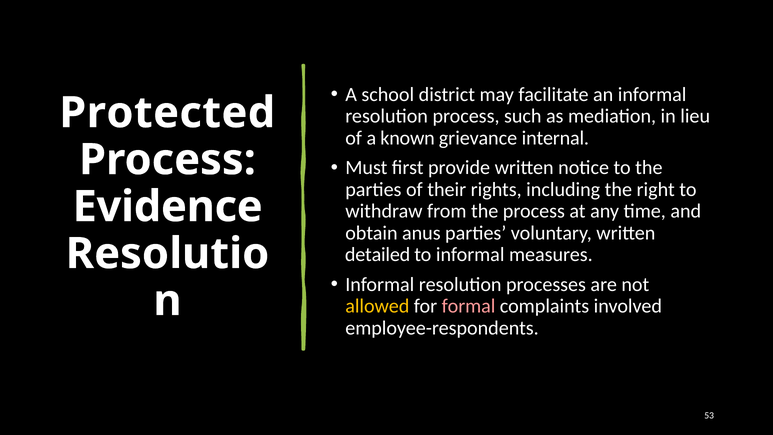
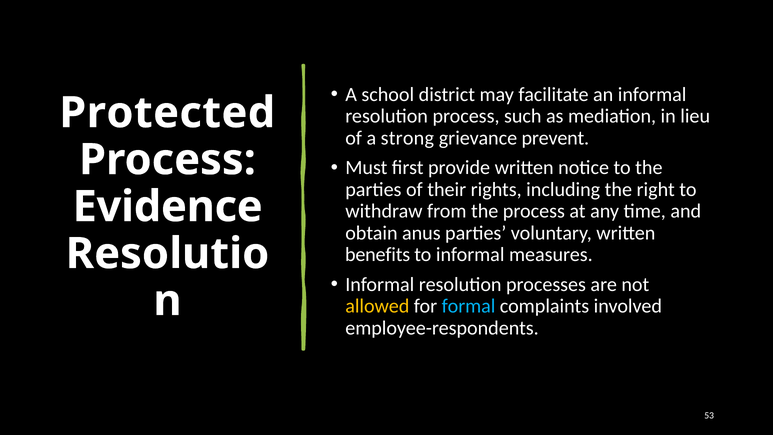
known: known -> strong
internal: internal -> prevent
detailed: detailed -> benefits
formal colour: pink -> light blue
